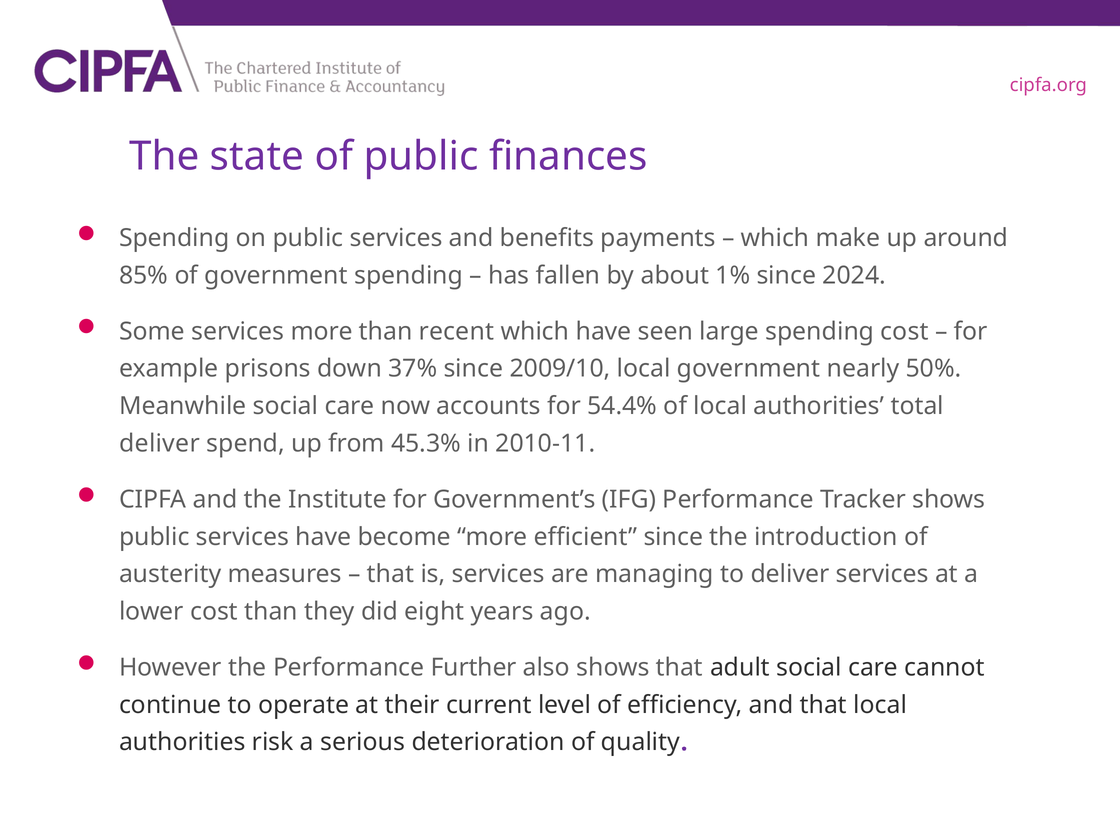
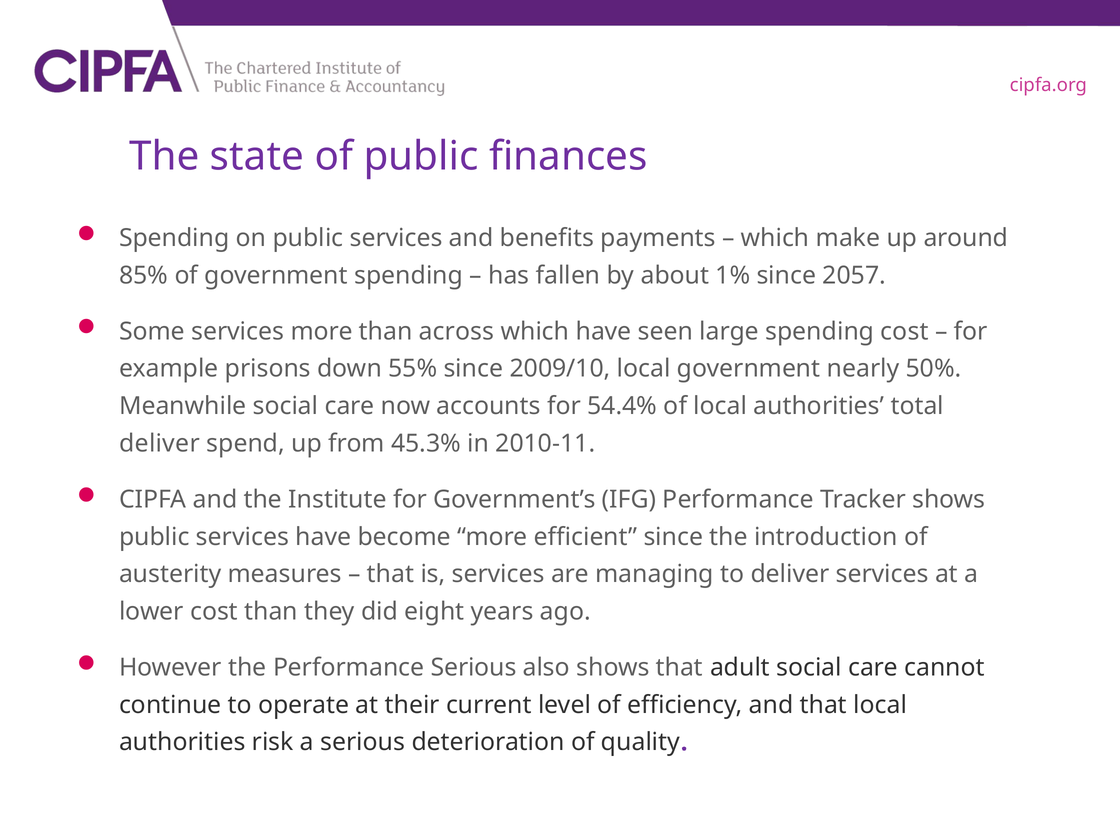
2024: 2024 -> 2057
recent: recent -> across
37%: 37% -> 55%
Performance Further: Further -> Serious
